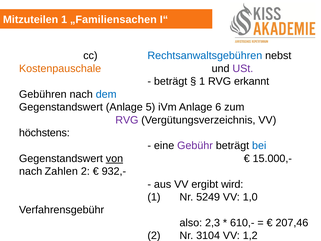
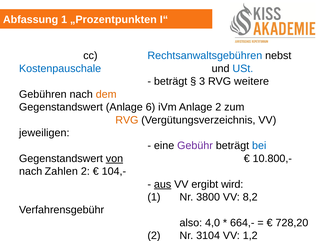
Mitzuteilen: Mitzuteilen -> Abfassung
„Familiensachen: „Familiensachen -> „Prozentpunkten
Kostenpauschale at (60, 68) colour: orange -> blue
USt colour: purple -> blue
1 at (202, 81): 1 -> 3
erkannt: erkannt -> weitere
dem colour: blue -> orange
5: 5 -> 6
Anlage 6: 6 -> 2
RVG at (127, 120) colour: purple -> orange
höchstens at (44, 133): höchstens -> jeweiligen
15.000,-: 15.000,- -> 10.800,-
932,-: 932,- -> 104,-
aus underline: none -> present
5249: 5249 -> 3800
1,0: 1,0 -> 8,2
2,3: 2,3 -> 4,0
610,-: 610,- -> 664,-
207,46: 207,46 -> 728,20
